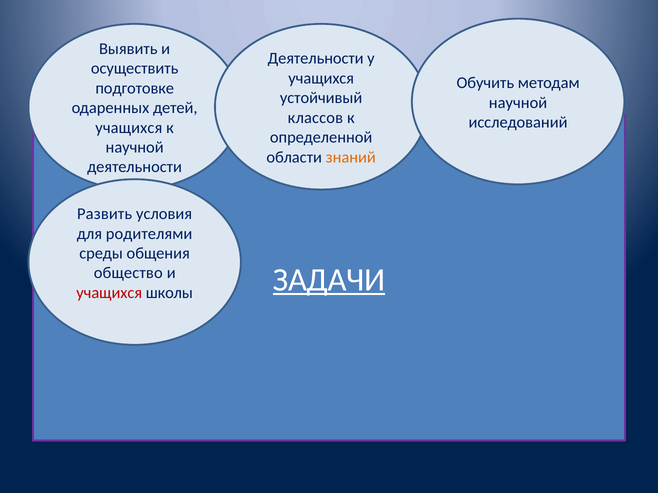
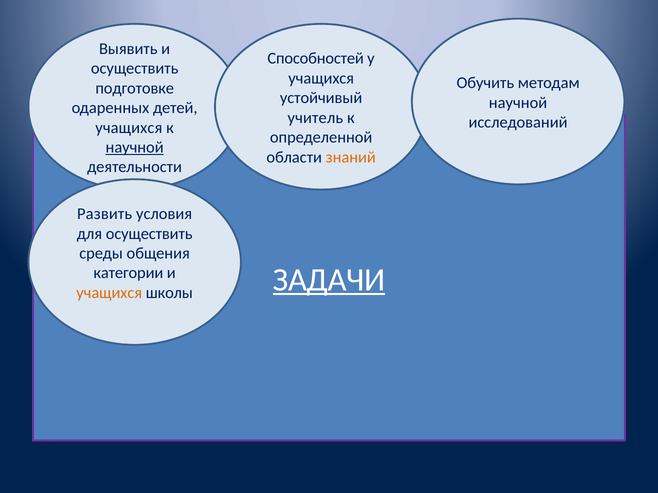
Деятельности at (316, 59): Деятельности -> Способностей
классов: классов -> учитель
научной at (135, 147) underline: none -> present
для родителями: родителями -> осуществить
общество: общество -> категории
учащихся at (109, 293) colour: red -> orange
